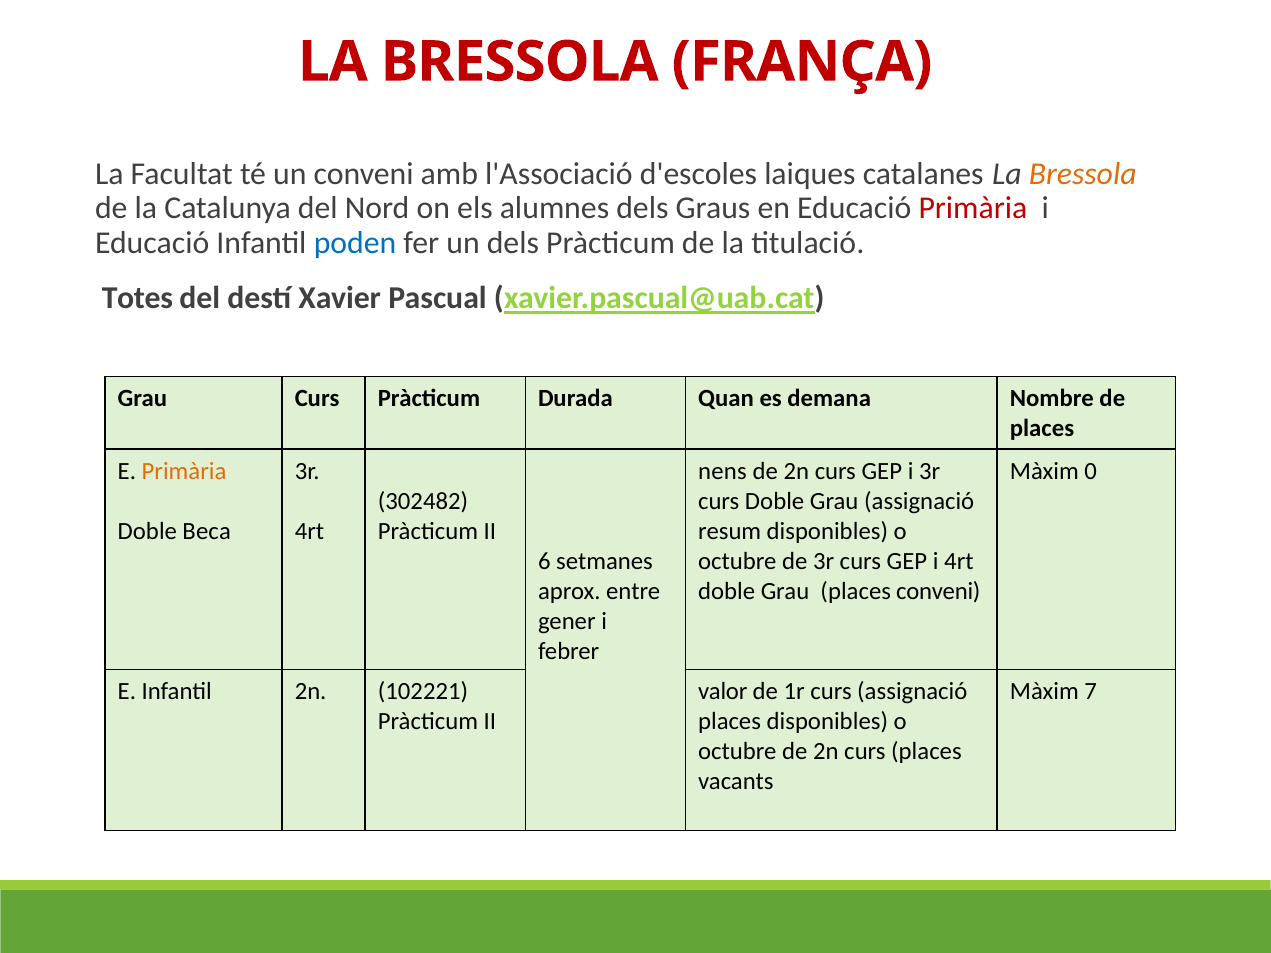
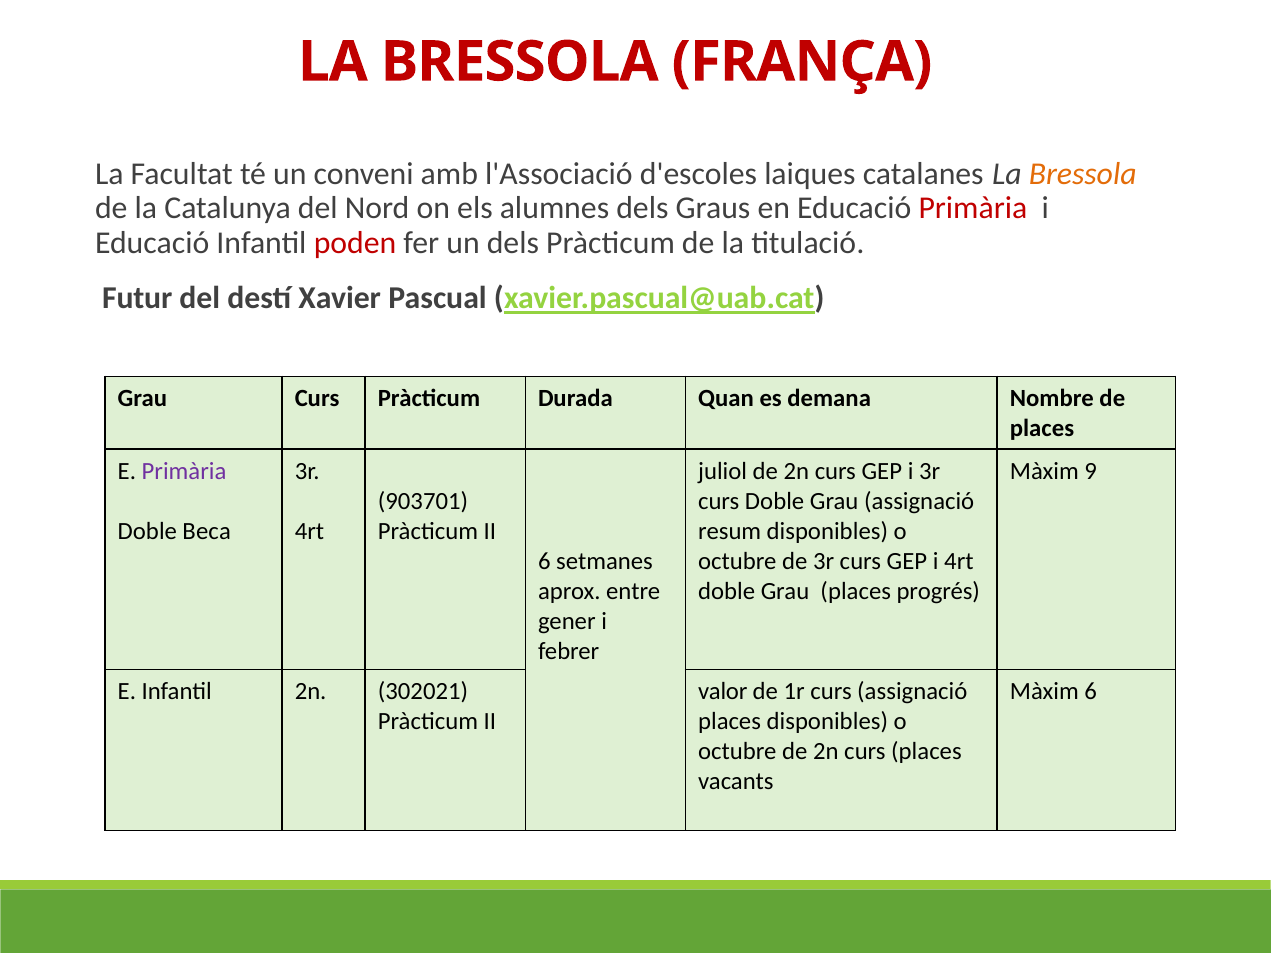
poden colour: blue -> red
Totes: Totes -> Futur
Primària at (184, 471) colour: orange -> purple
nens: nens -> juliol
0: 0 -> 9
302482: 302482 -> 903701
places conveni: conveni -> progrés
102221: 102221 -> 302021
Màxim 7: 7 -> 6
